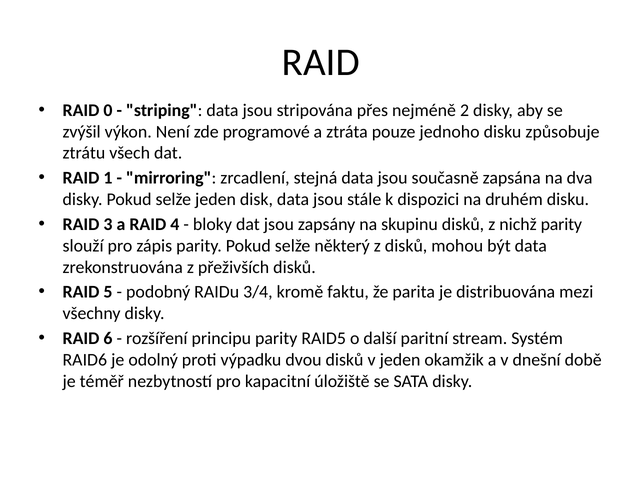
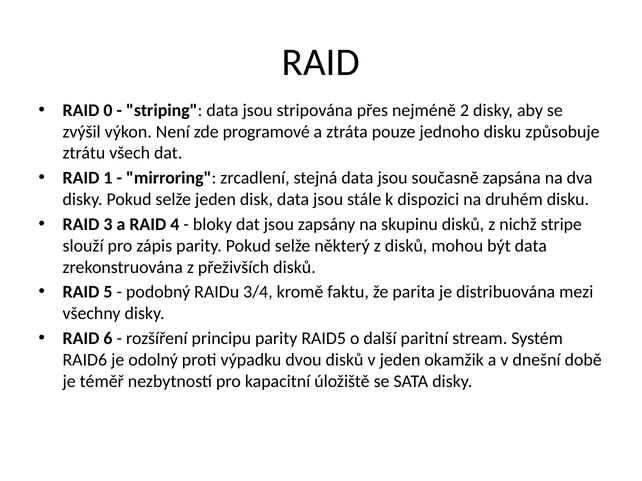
nichž parity: parity -> stripe
